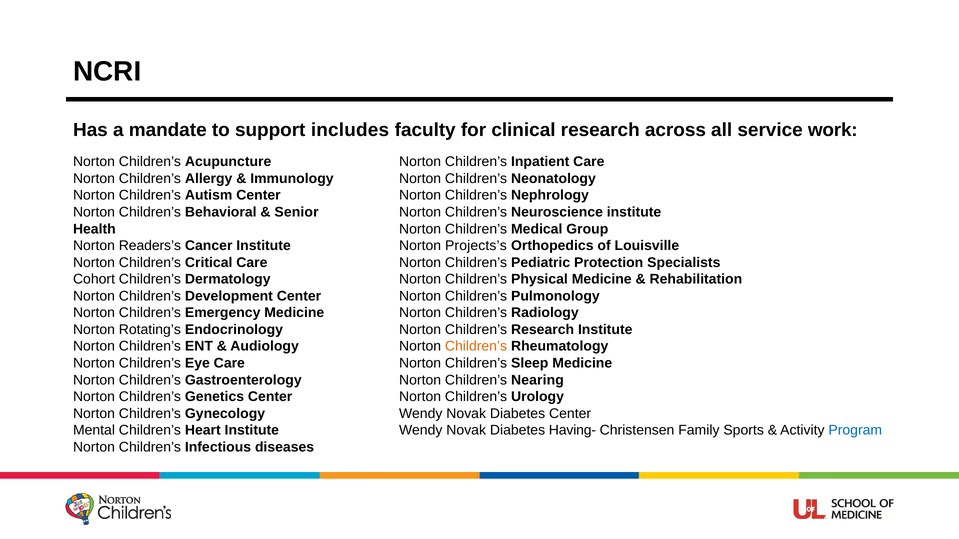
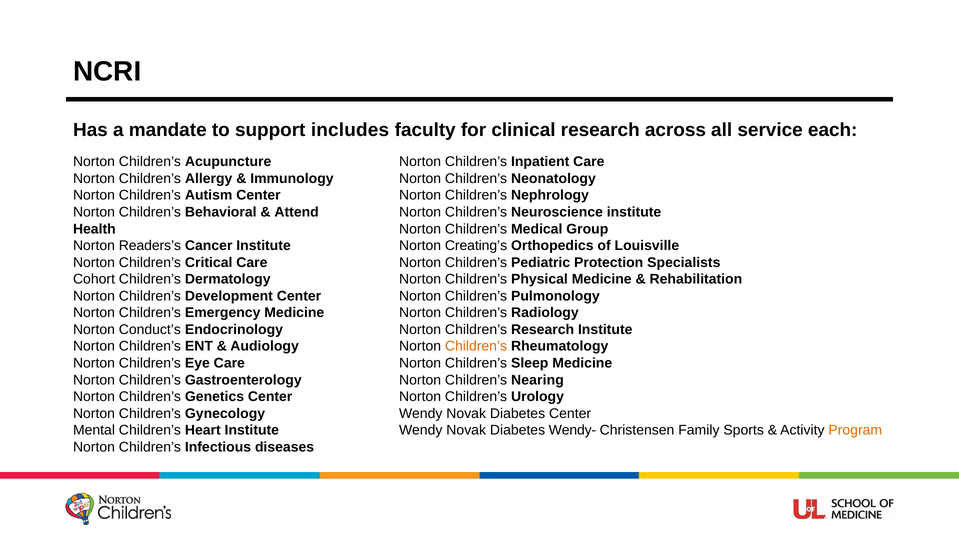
work: work -> each
Senior: Senior -> Attend
Projects’s: Projects’s -> Creating’s
Rotating’s: Rotating’s -> Conduct’s
Having-: Having- -> Wendy-
Program colour: blue -> orange
